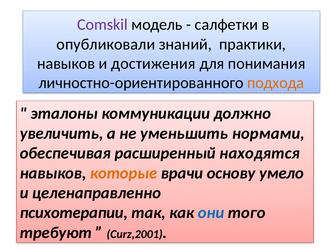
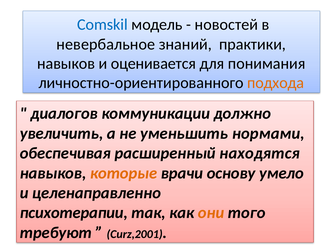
Comskil colour: purple -> blue
салфетки: салфетки -> новостей
опубликовали: опубликовали -> невербальное
достижения: достижения -> оценивается
эталоны: эталоны -> диалогов
они colour: blue -> orange
